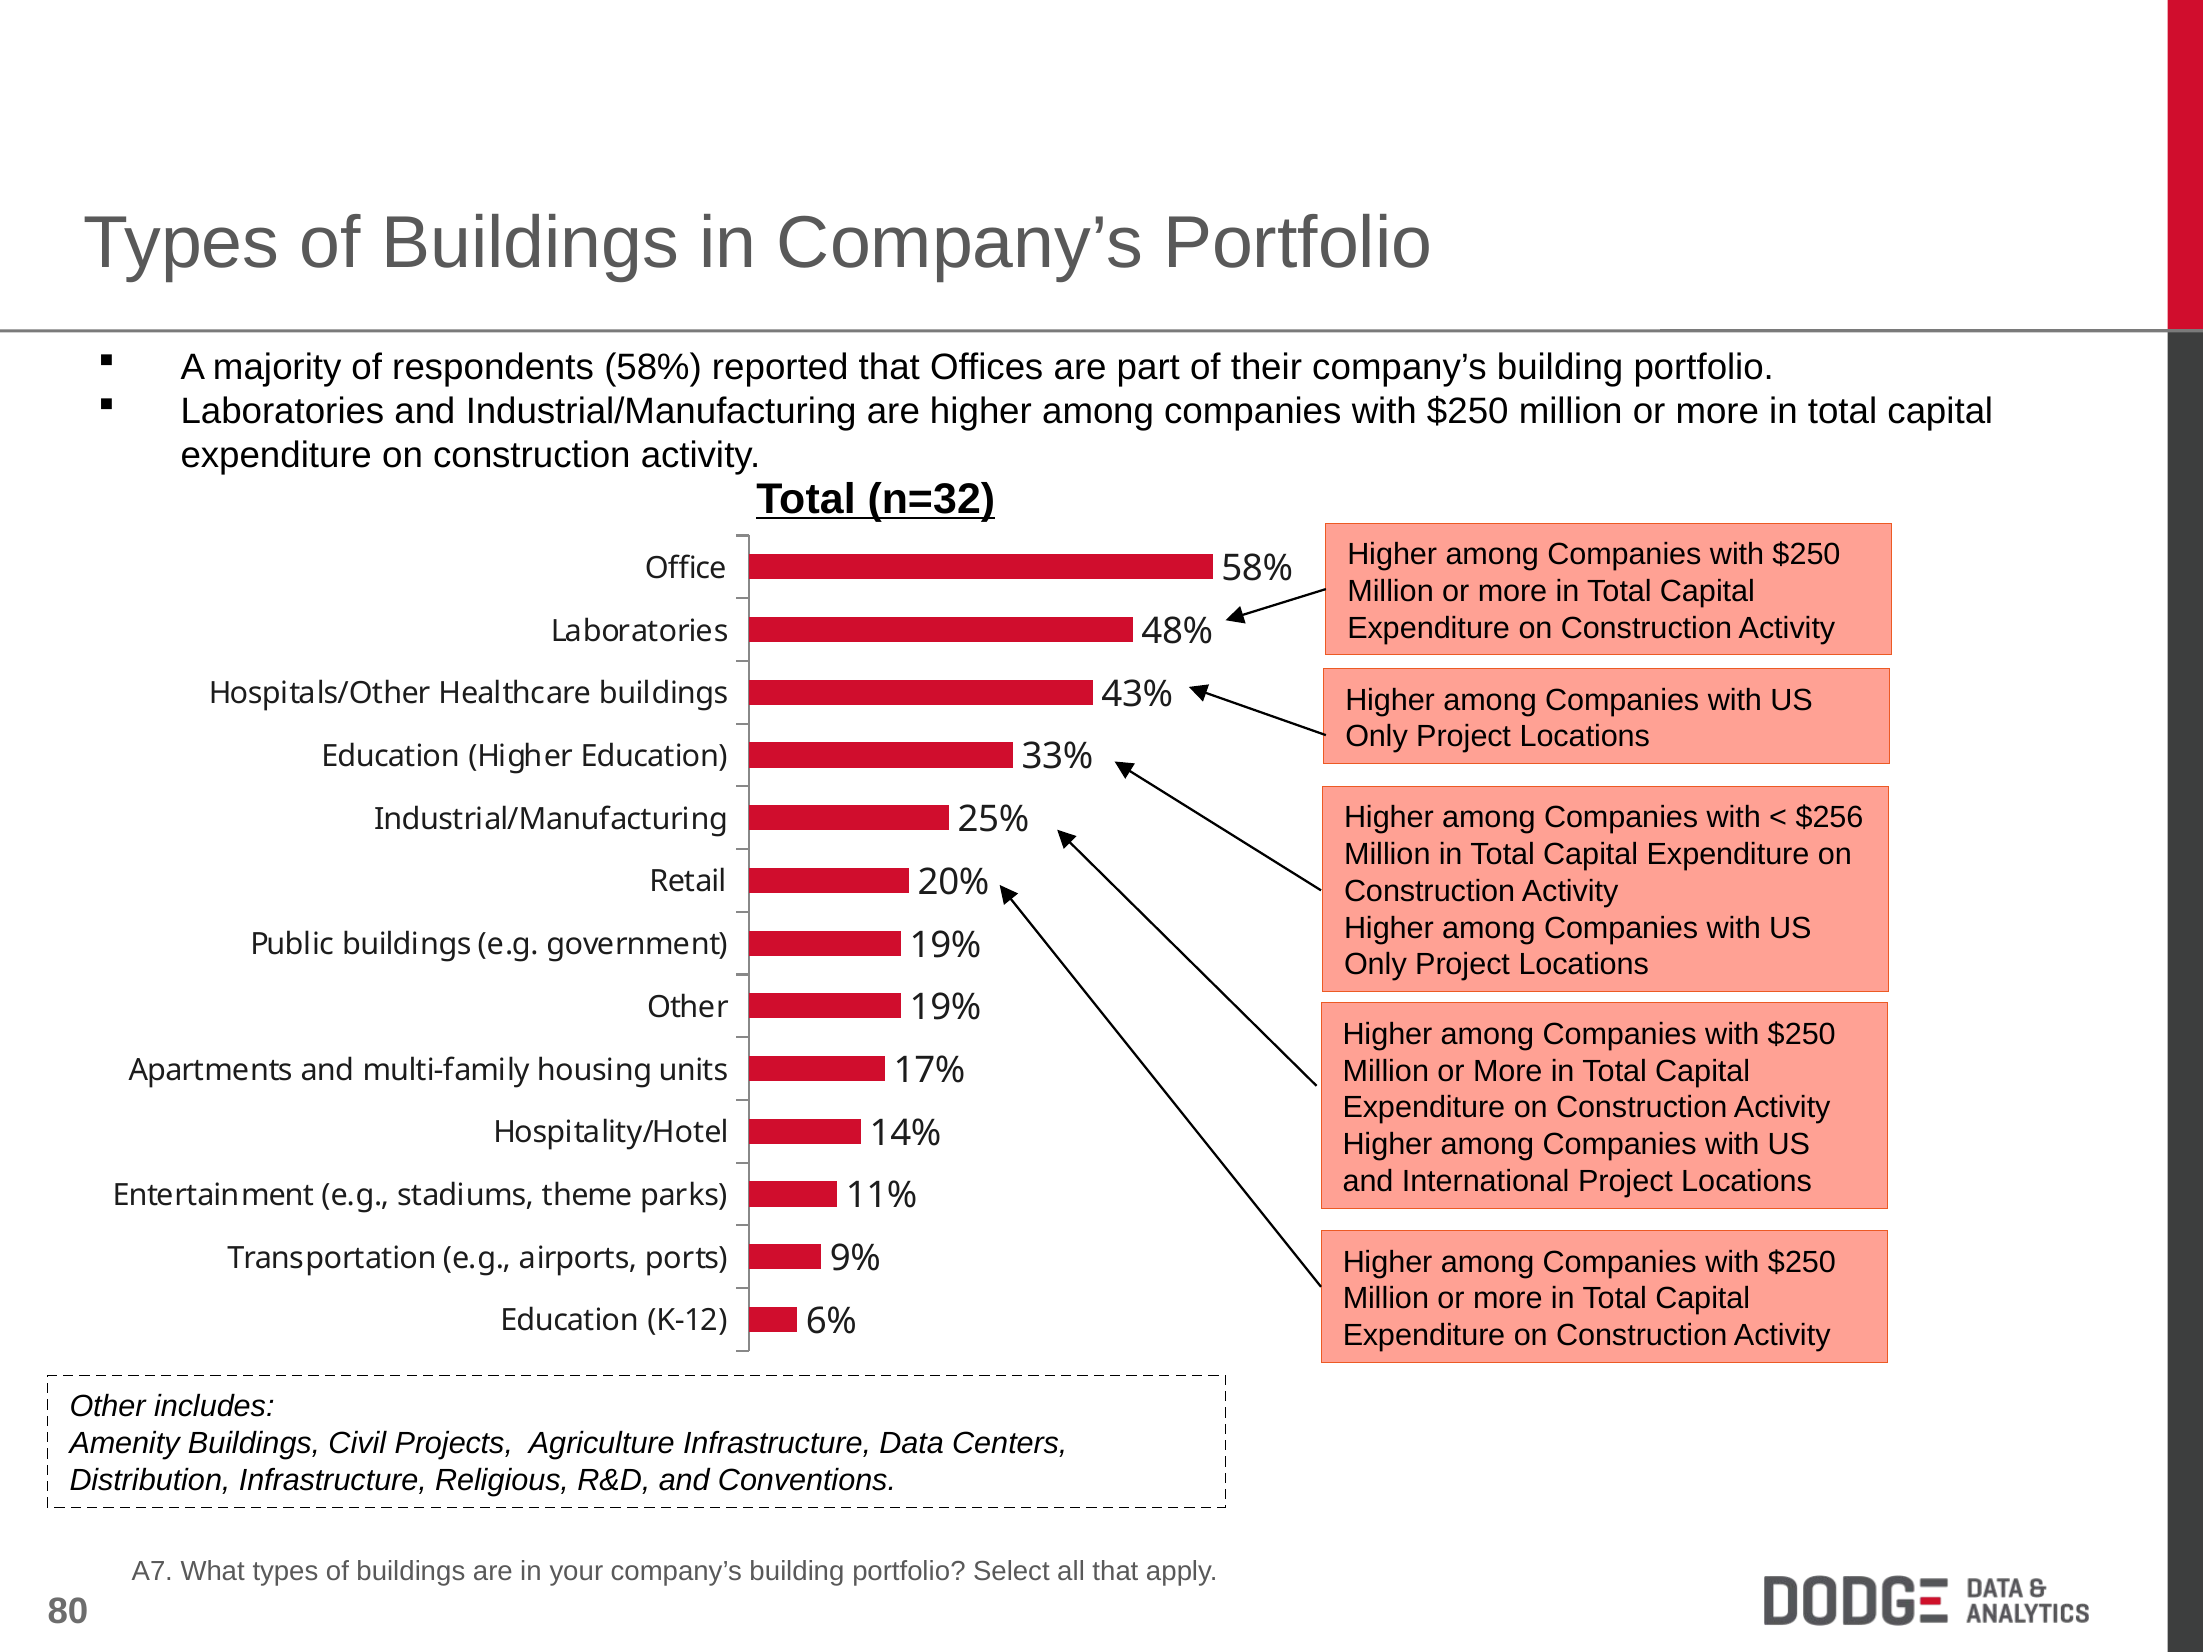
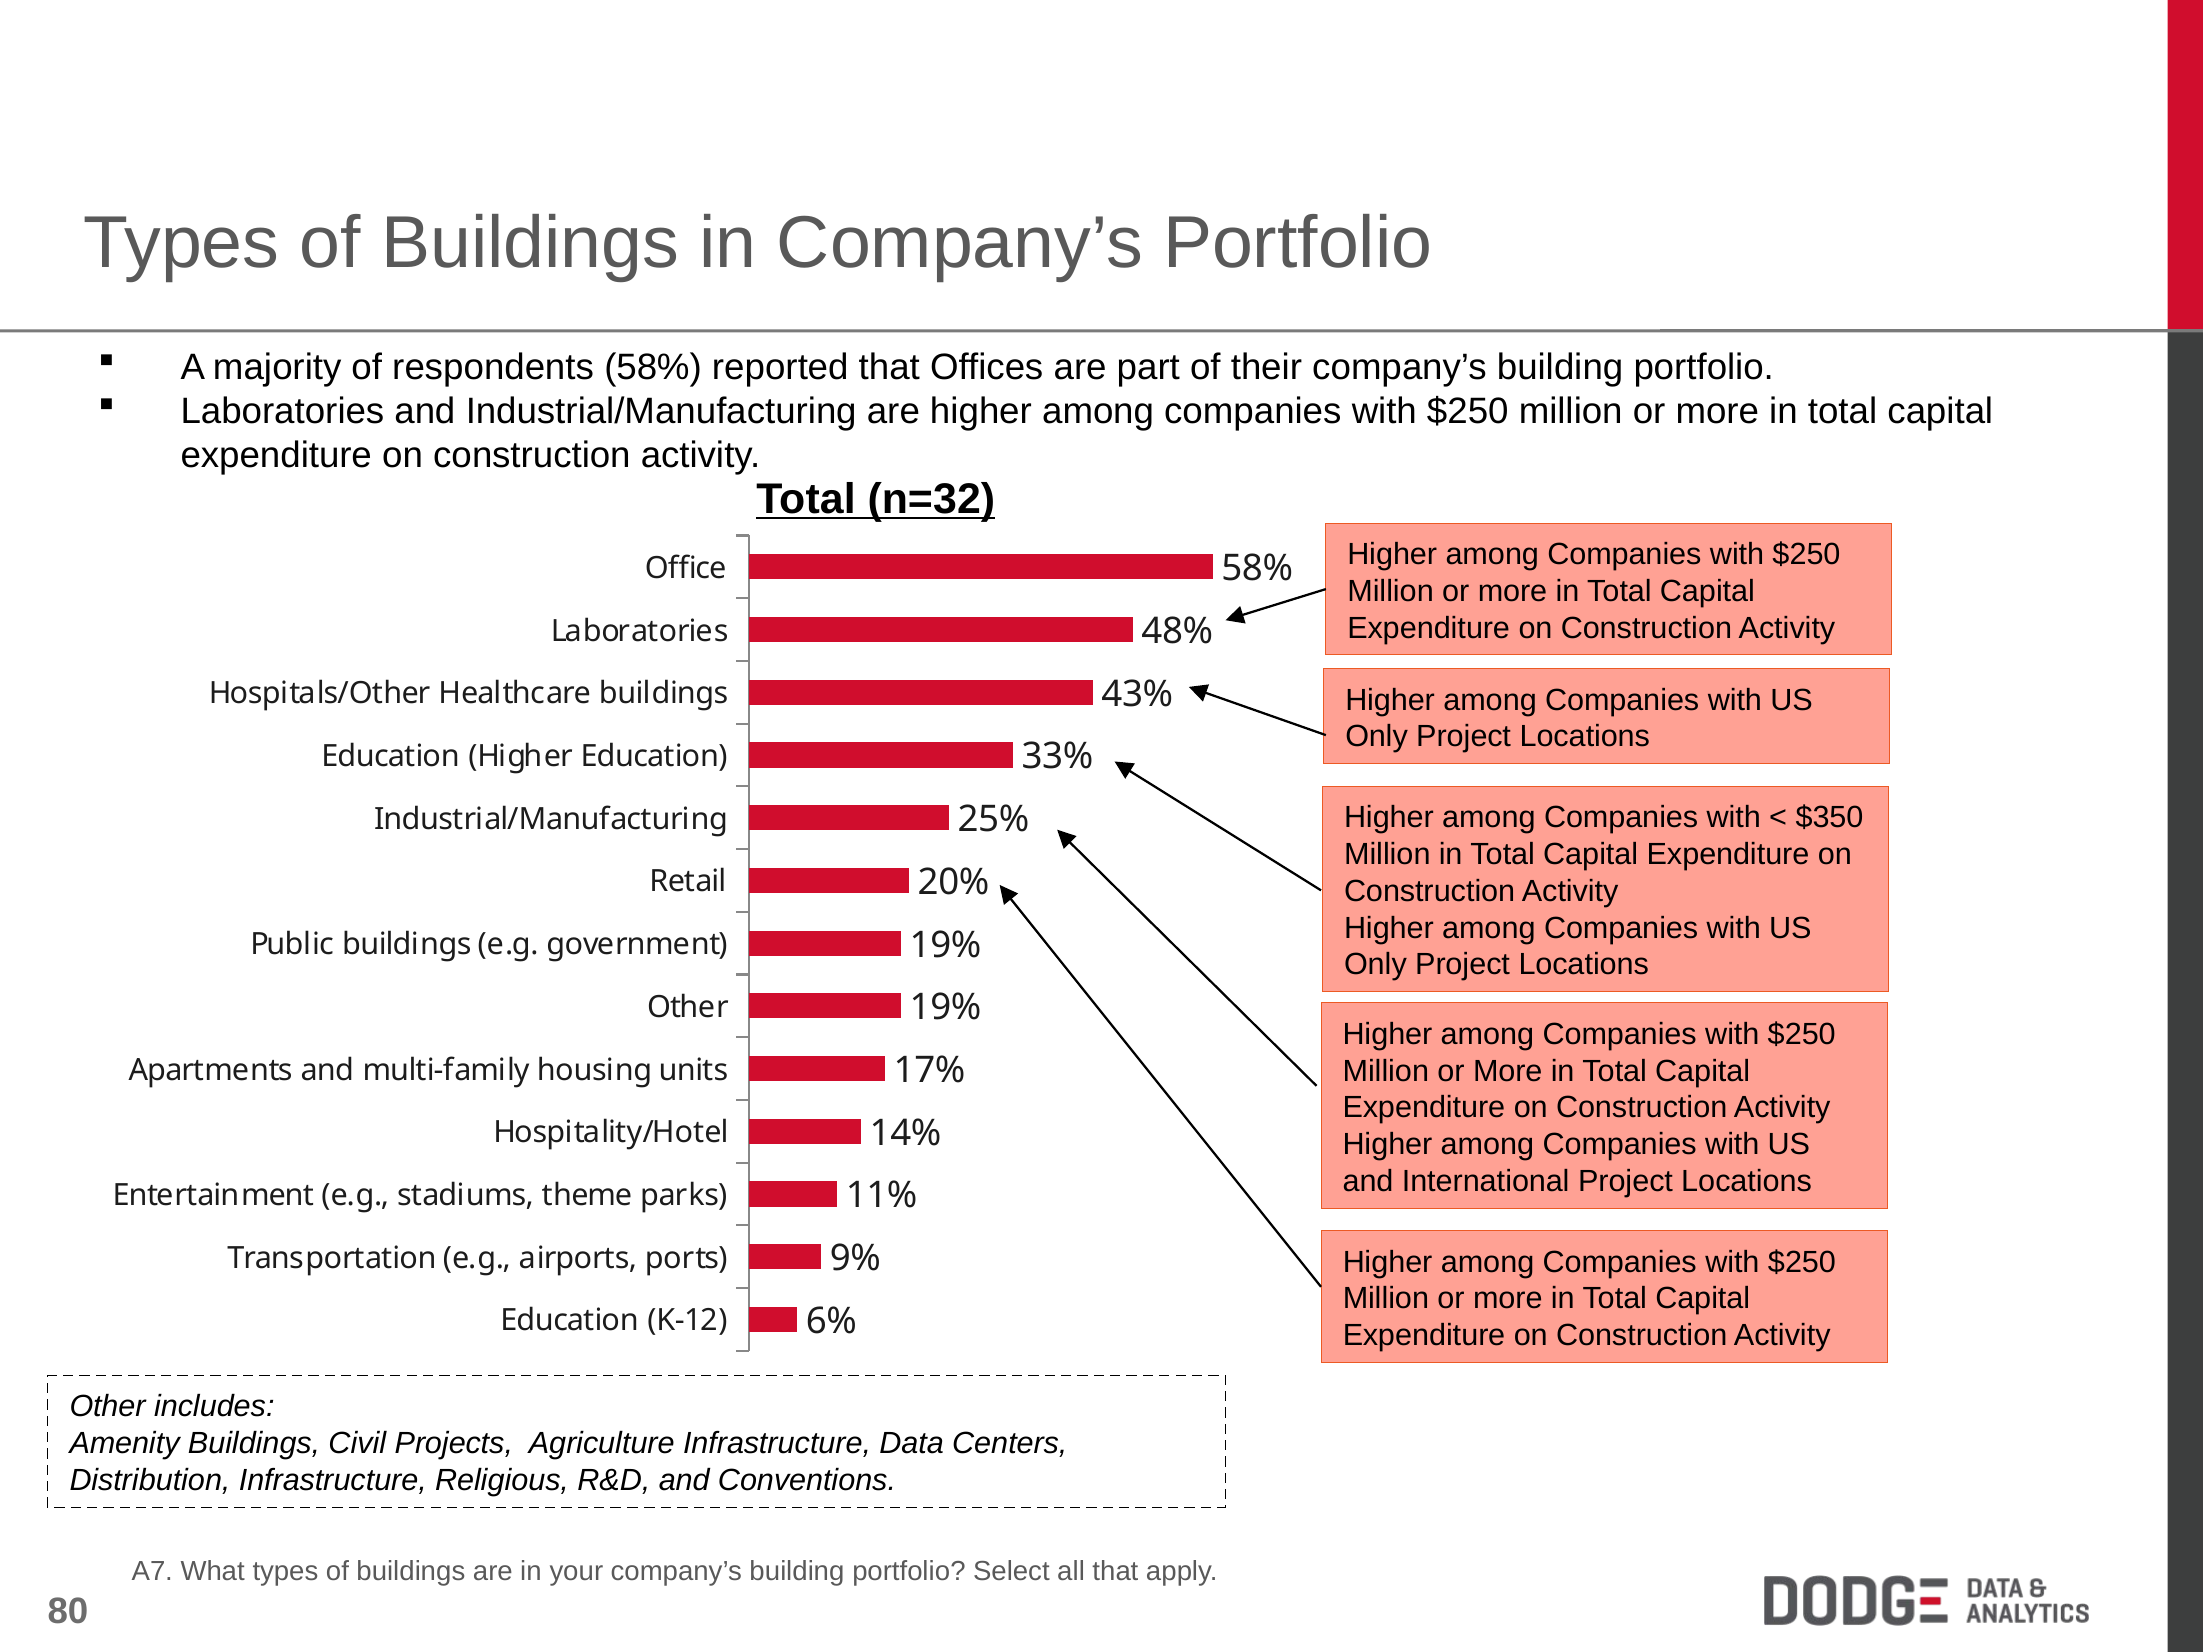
$256: $256 -> $350
